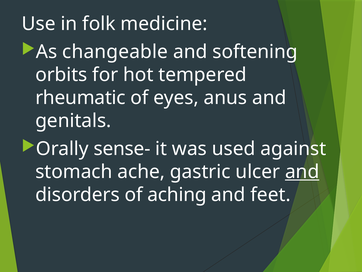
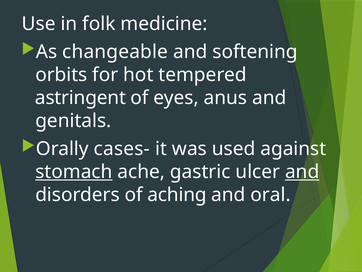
rheumatic: rheumatic -> astringent
sense-: sense- -> cases-
stomach underline: none -> present
feet: feet -> oral
